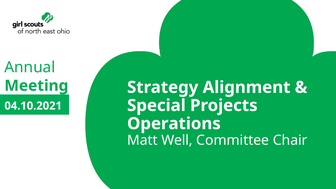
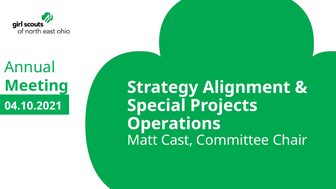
Well: Well -> Cast
